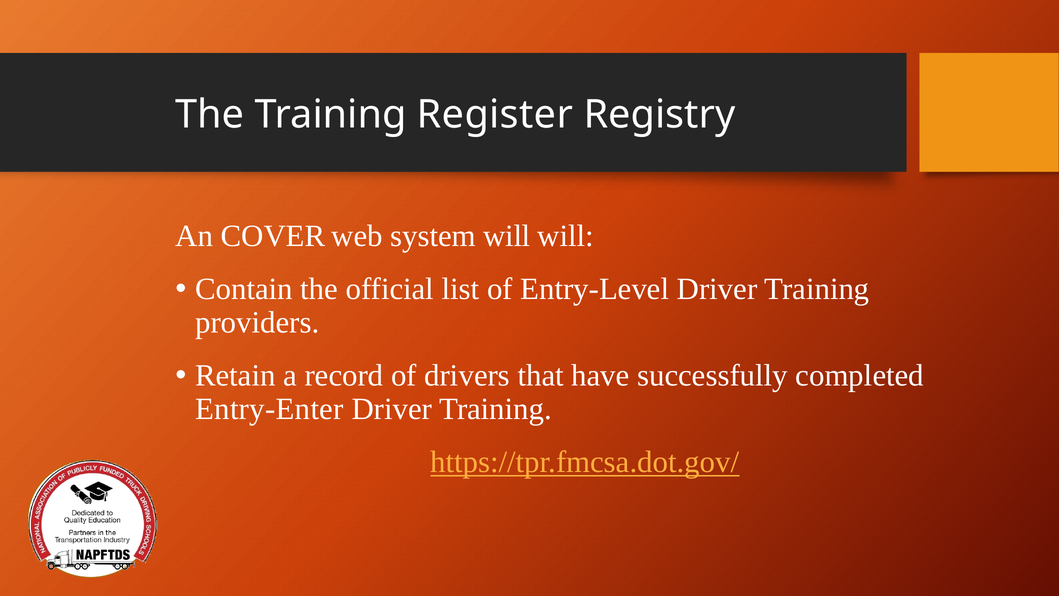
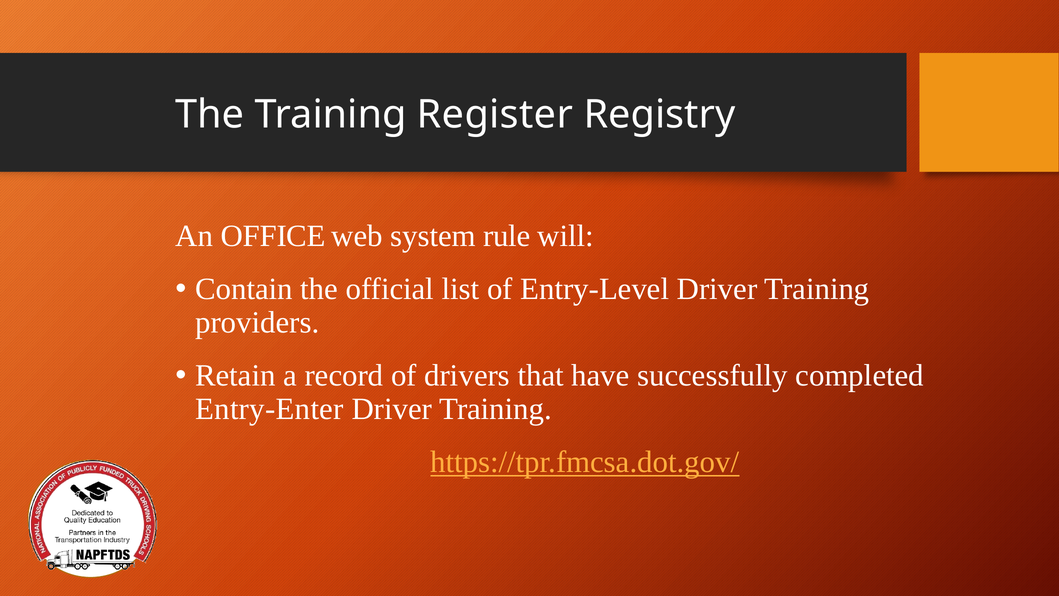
COVER: COVER -> OFFICE
system will: will -> rule
